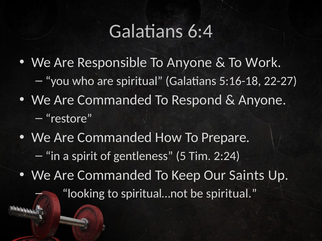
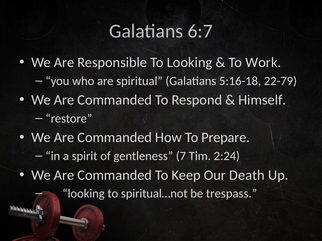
6:4: 6:4 -> 6:7
To Anyone: Anyone -> Looking
22-27: 22-27 -> 22-79
Anyone at (262, 100): Anyone -> Himself
5: 5 -> 7
Saints: Saints -> Death
be spiritual: spiritual -> trespass
